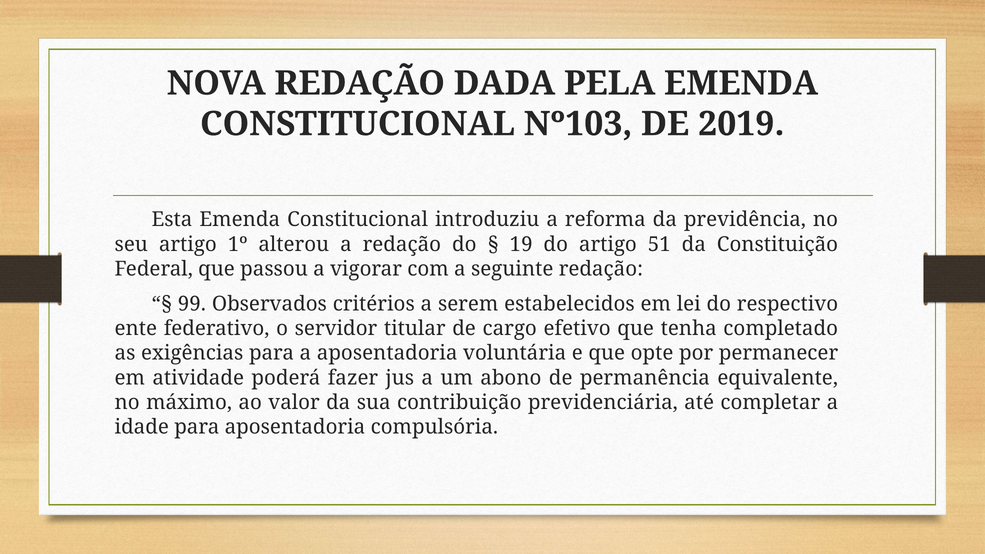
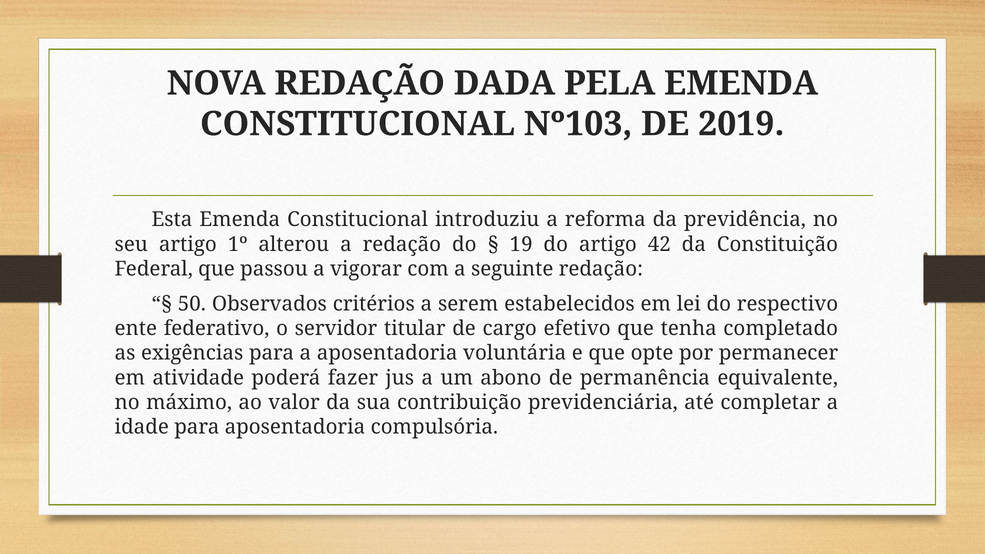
51: 51 -> 42
99: 99 -> 50
